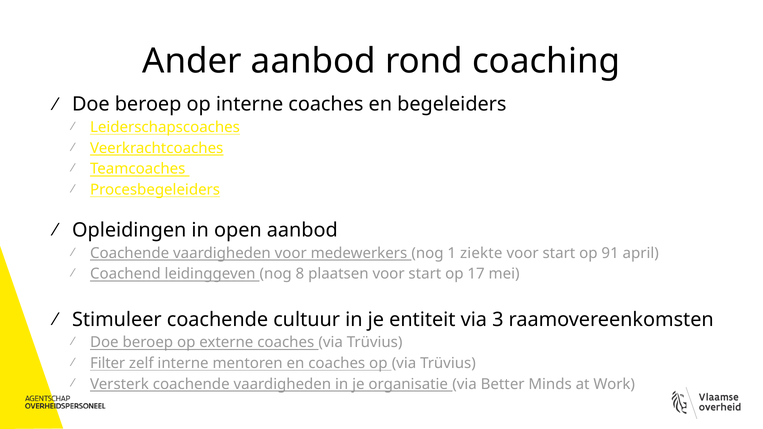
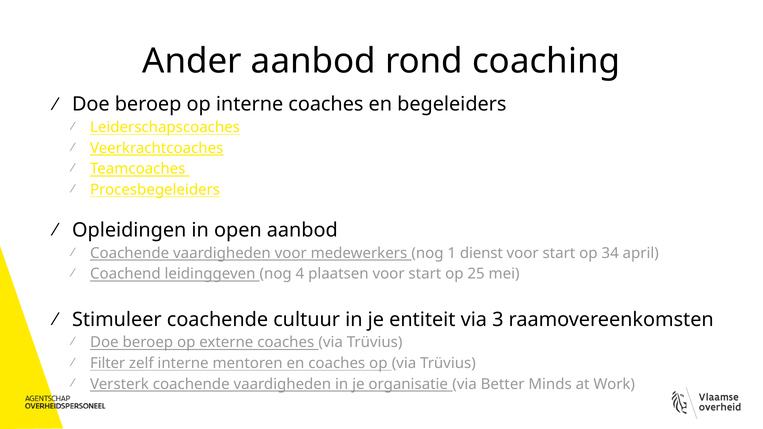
ziekte: ziekte -> dienst
91: 91 -> 34
8: 8 -> 4
17: 17 -> 25
